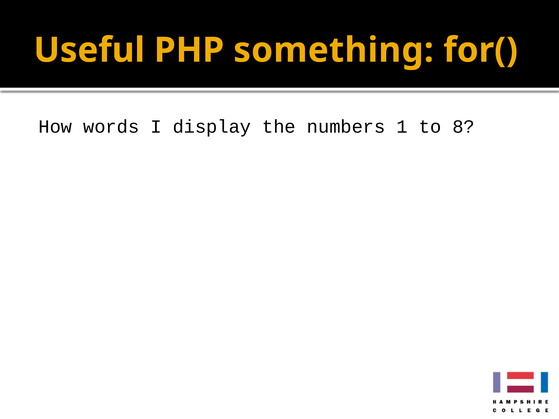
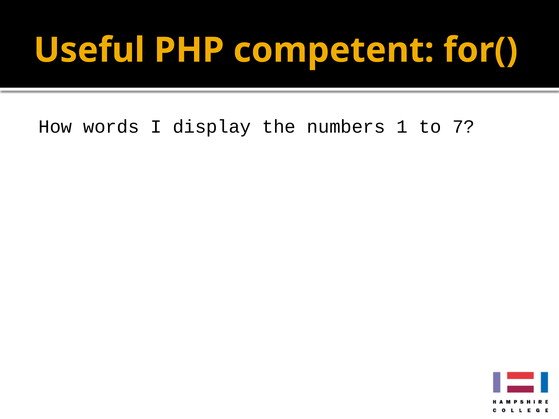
something: something -> competent
8: 8 -> 7
